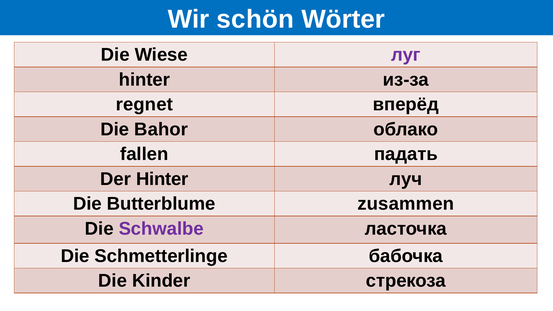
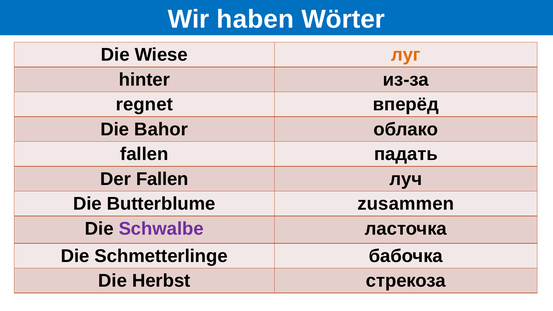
schön: schön -> haben
луг colour: purple -> orange
Der Hinter: Hinter -> Fallen
Kinder: Kinder -> Herbst
